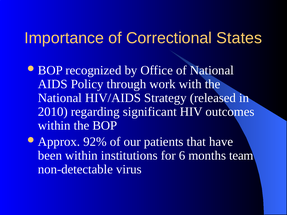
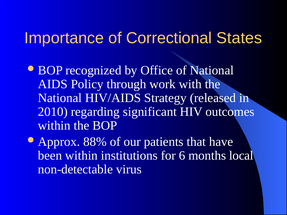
92%: 92% -> 88%
team: team -> local
